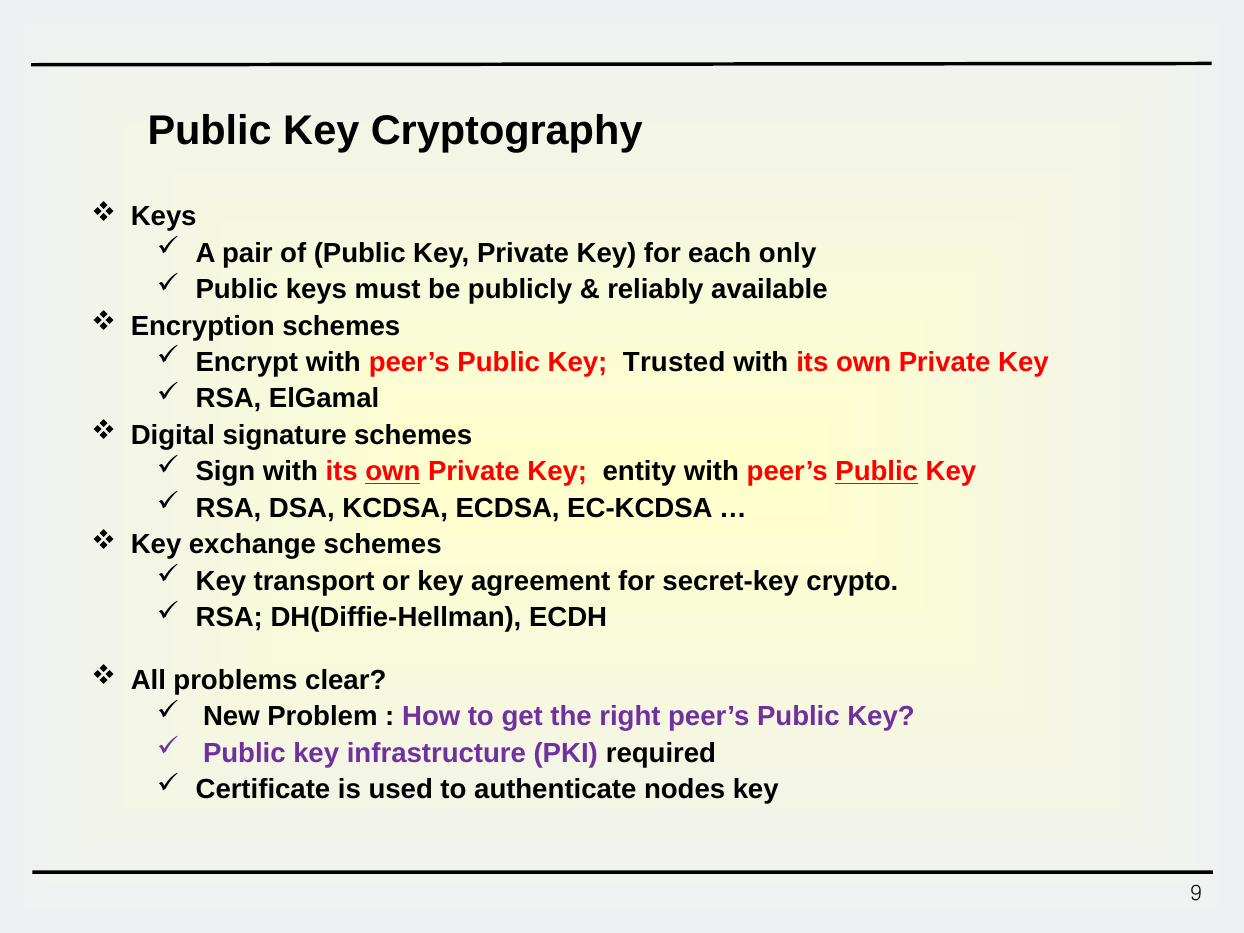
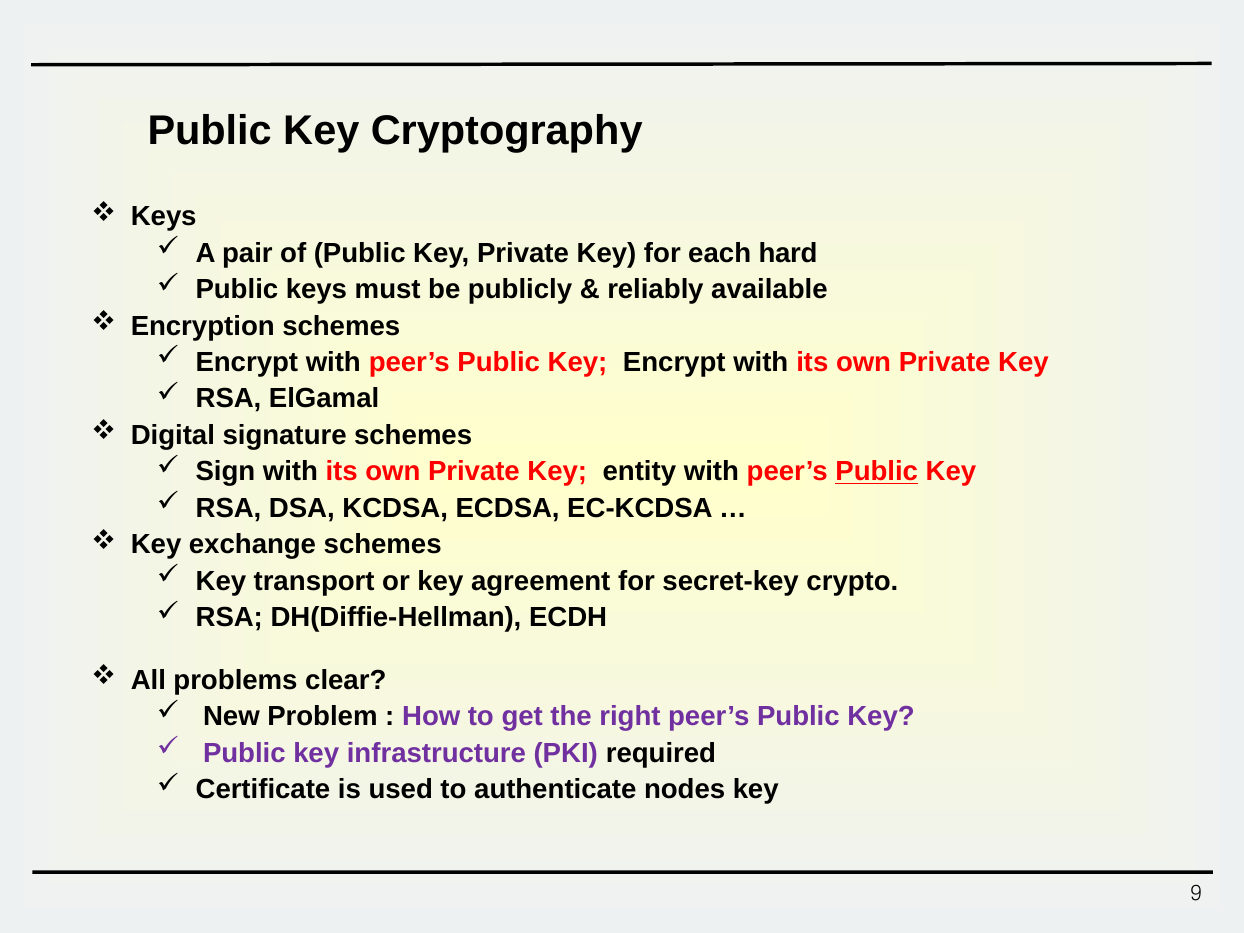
only: only -> hard
Key Trusted: Trusted -> Encrypt
own at (393, 472) underline: present -> none
